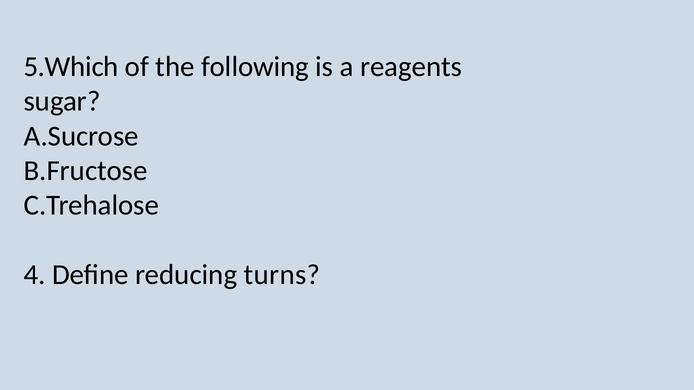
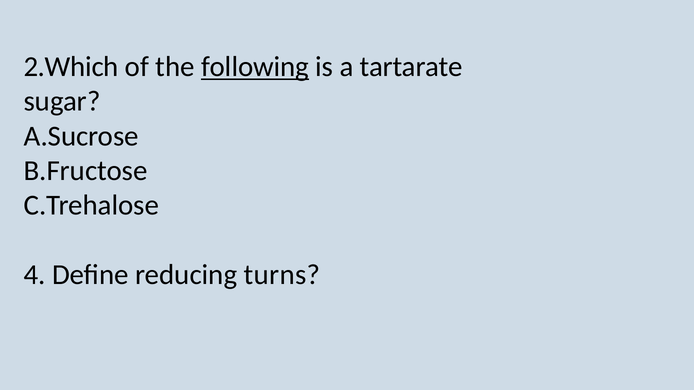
5.Which: 5.Which -> 2.Which
following underline: none -> present
reagents: reagents -> tartarate
